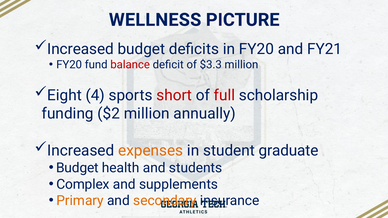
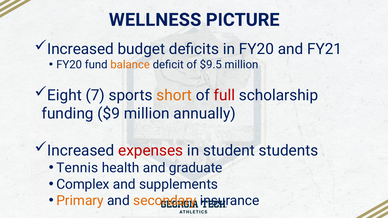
balance colour: red -> orange
$3.3: $3.3 -> $9.5
4: 4 -> 7
short colour: red -> orange
$2: $2 -> $9
expenses colour: orange -> red
graduate: graduate -> students
Budget at (77, 168): Budget -> Tennis
students: students -> graduate
